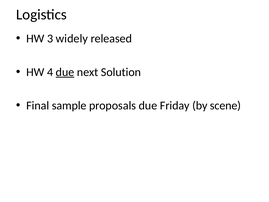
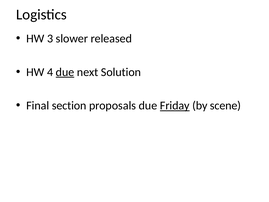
widely: widely -> slower
sample: sample -> section
Friday underline: none -> present
